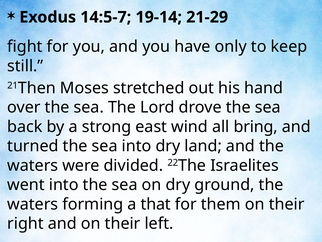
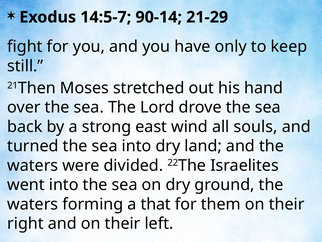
19-14: 19-14 -> 90-14
bring: bring -> souls
